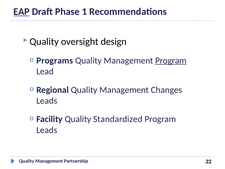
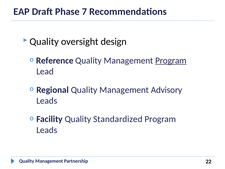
EAP underline: present -> none
1: 1 -> 7
Programs: Programs -> Reference
Changes: Changes -> Advisory
